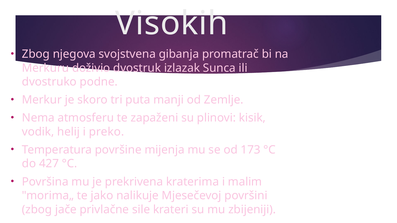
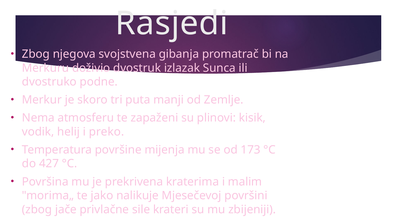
Visokih: Visokih -> Rasjedi
